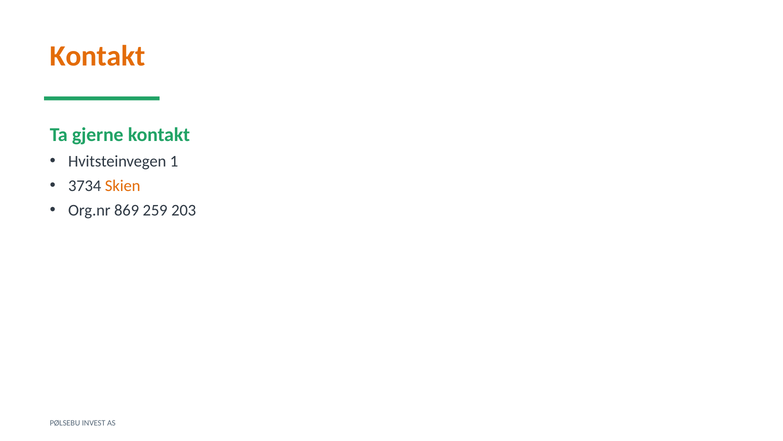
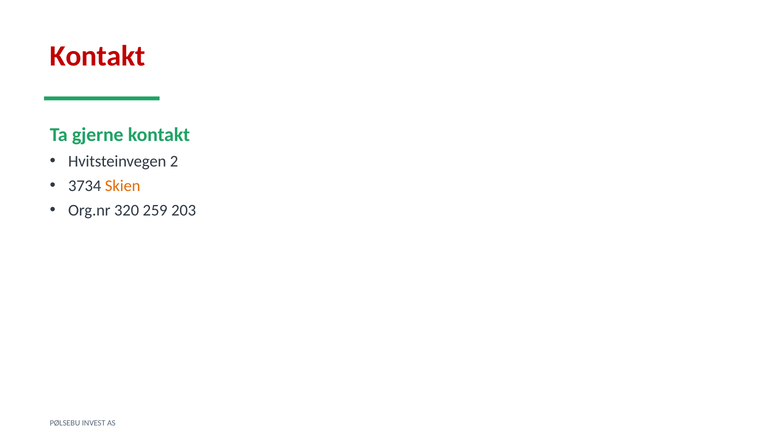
Kontakt at (98, 56) colour: orange -> red
1: 1 -> 2
869: 869 -> 320
